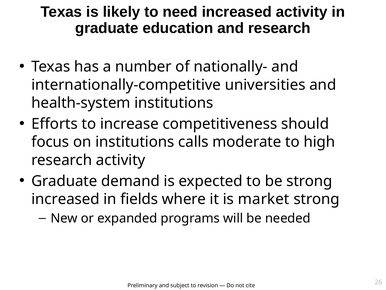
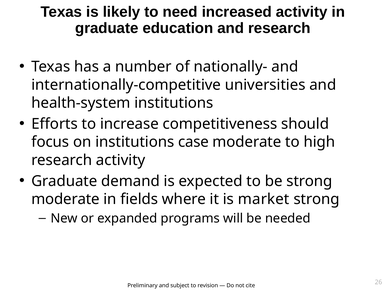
calls: calls -> case
increased at (65, 199): increased -> moderate
